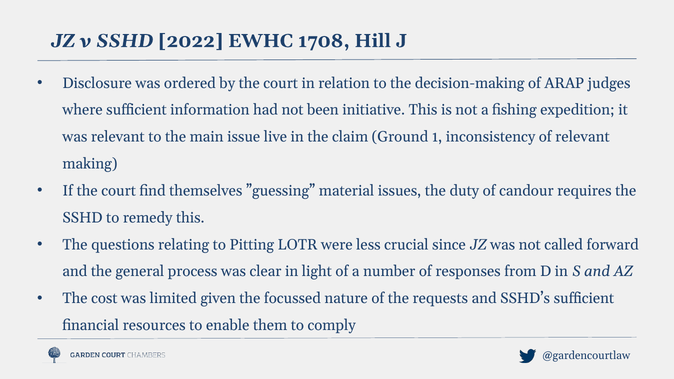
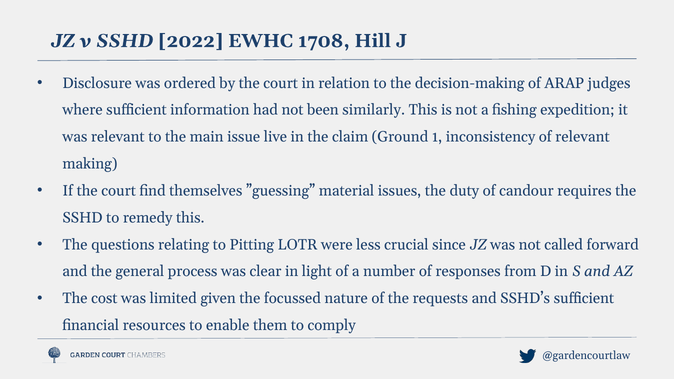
initiative: initiative -> similarly
